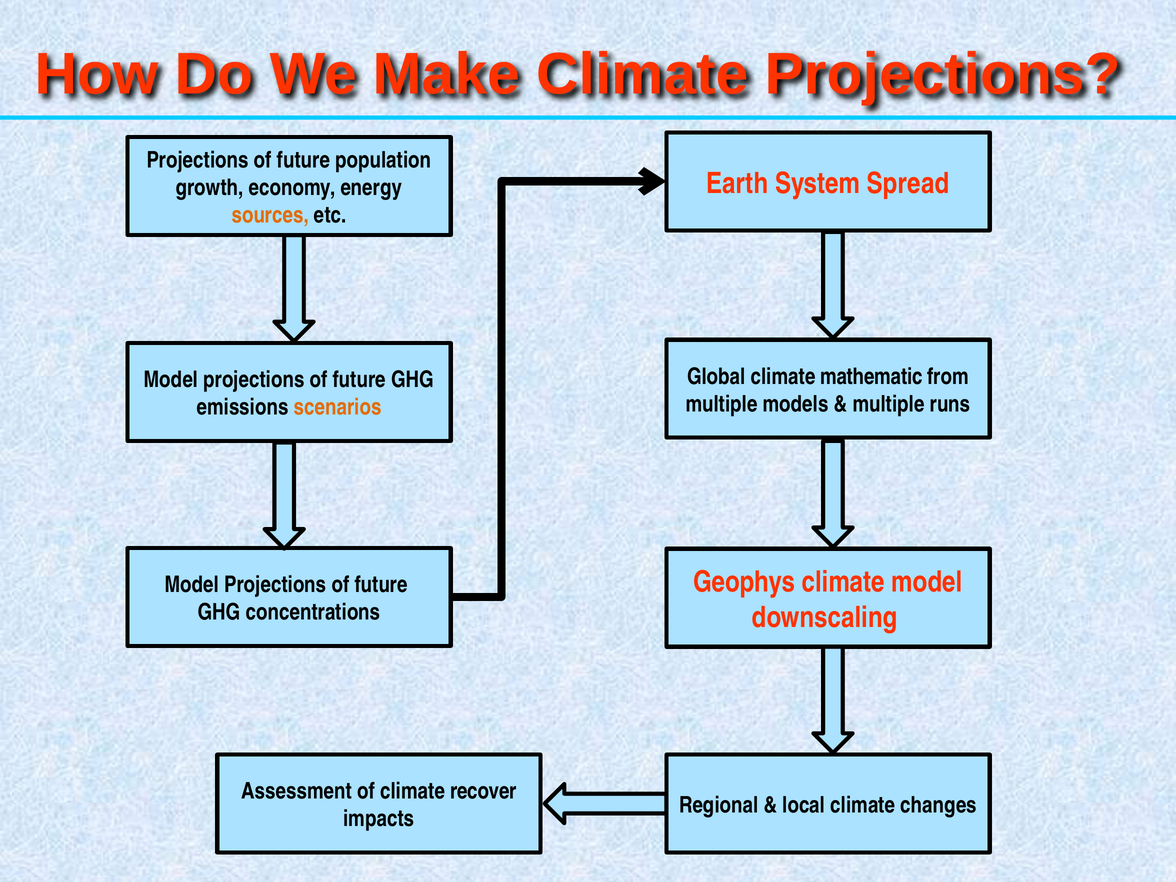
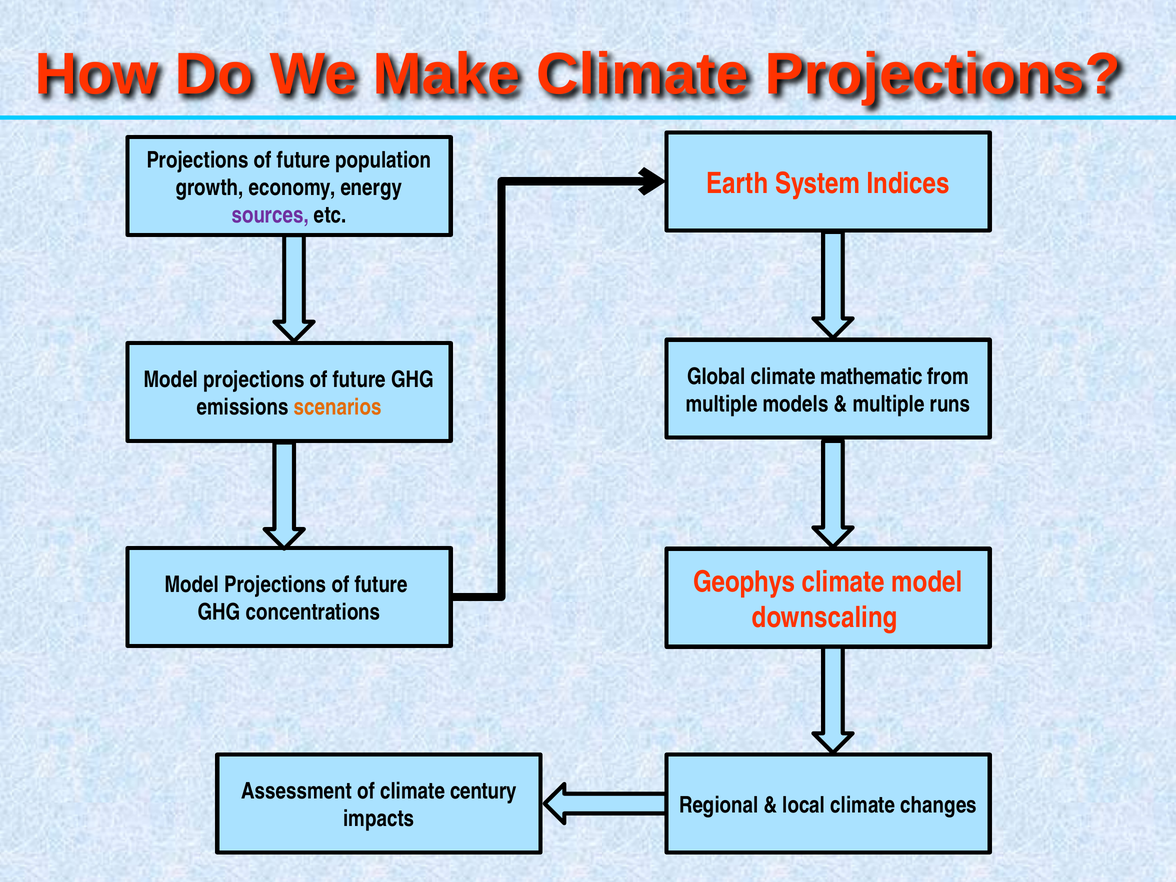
Spread: Spread -> Indices
sources colour: orange -> purple
recover: recover -> century
